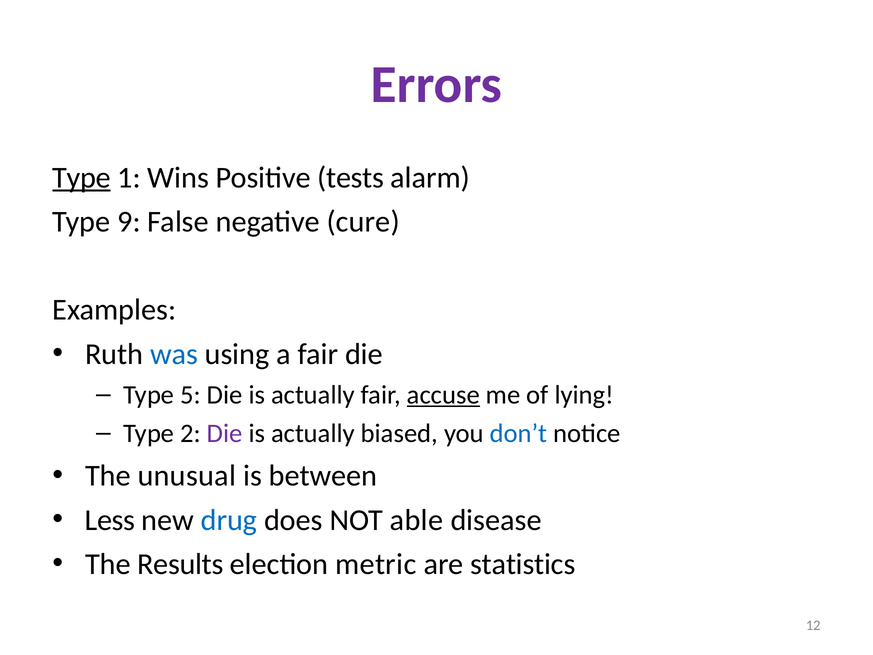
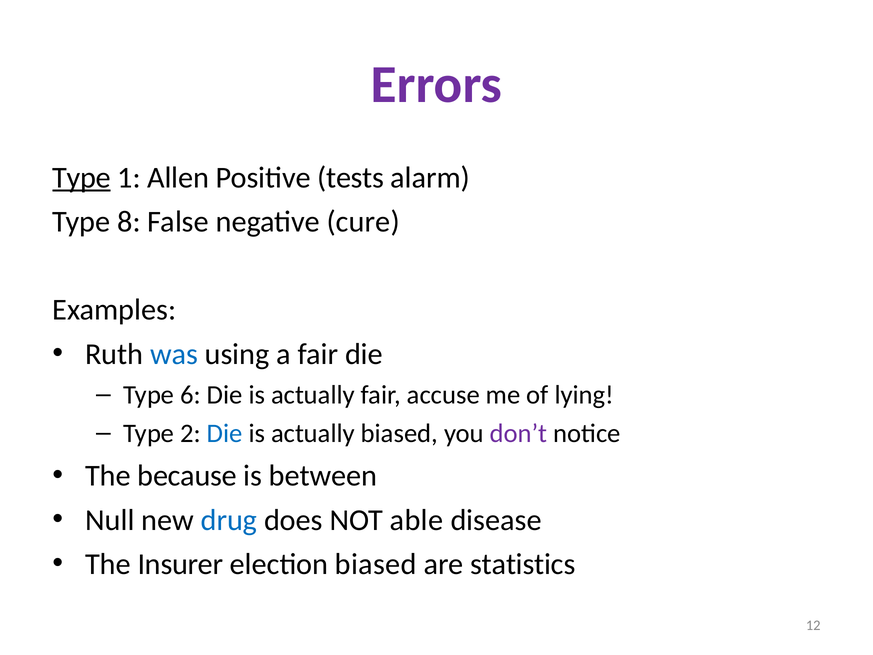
Wins: Wins -> Allen
9: 9 -> 8
5: 5 -> 6
accuse underline: present -> none
Die at (225, 434) colour: purple -> blue
don’t colour: blue -> purple
unusual: unusual -> because
Less: Less -> Null
Results: Results -> Insurer
election metric: metric -> biased
